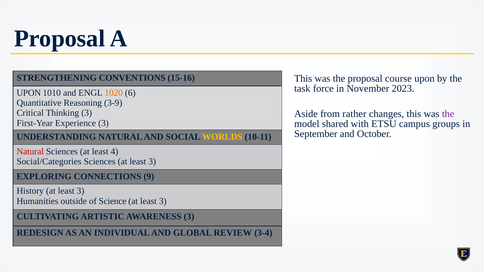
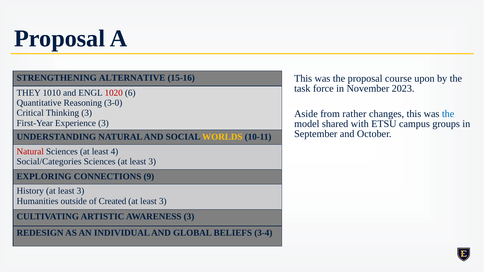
CONVENTIONS: CONVENTIONS -> ALTERNATIVE
UPON at (29, 93): UPON -> THEY
1020 colour: orange -> red
3-9: 3-9 -> 3-0
the at (448, 114) colour: purple -> blue
Science: Science -> Created
REVIEW: REVIEW -> BELIEFS
